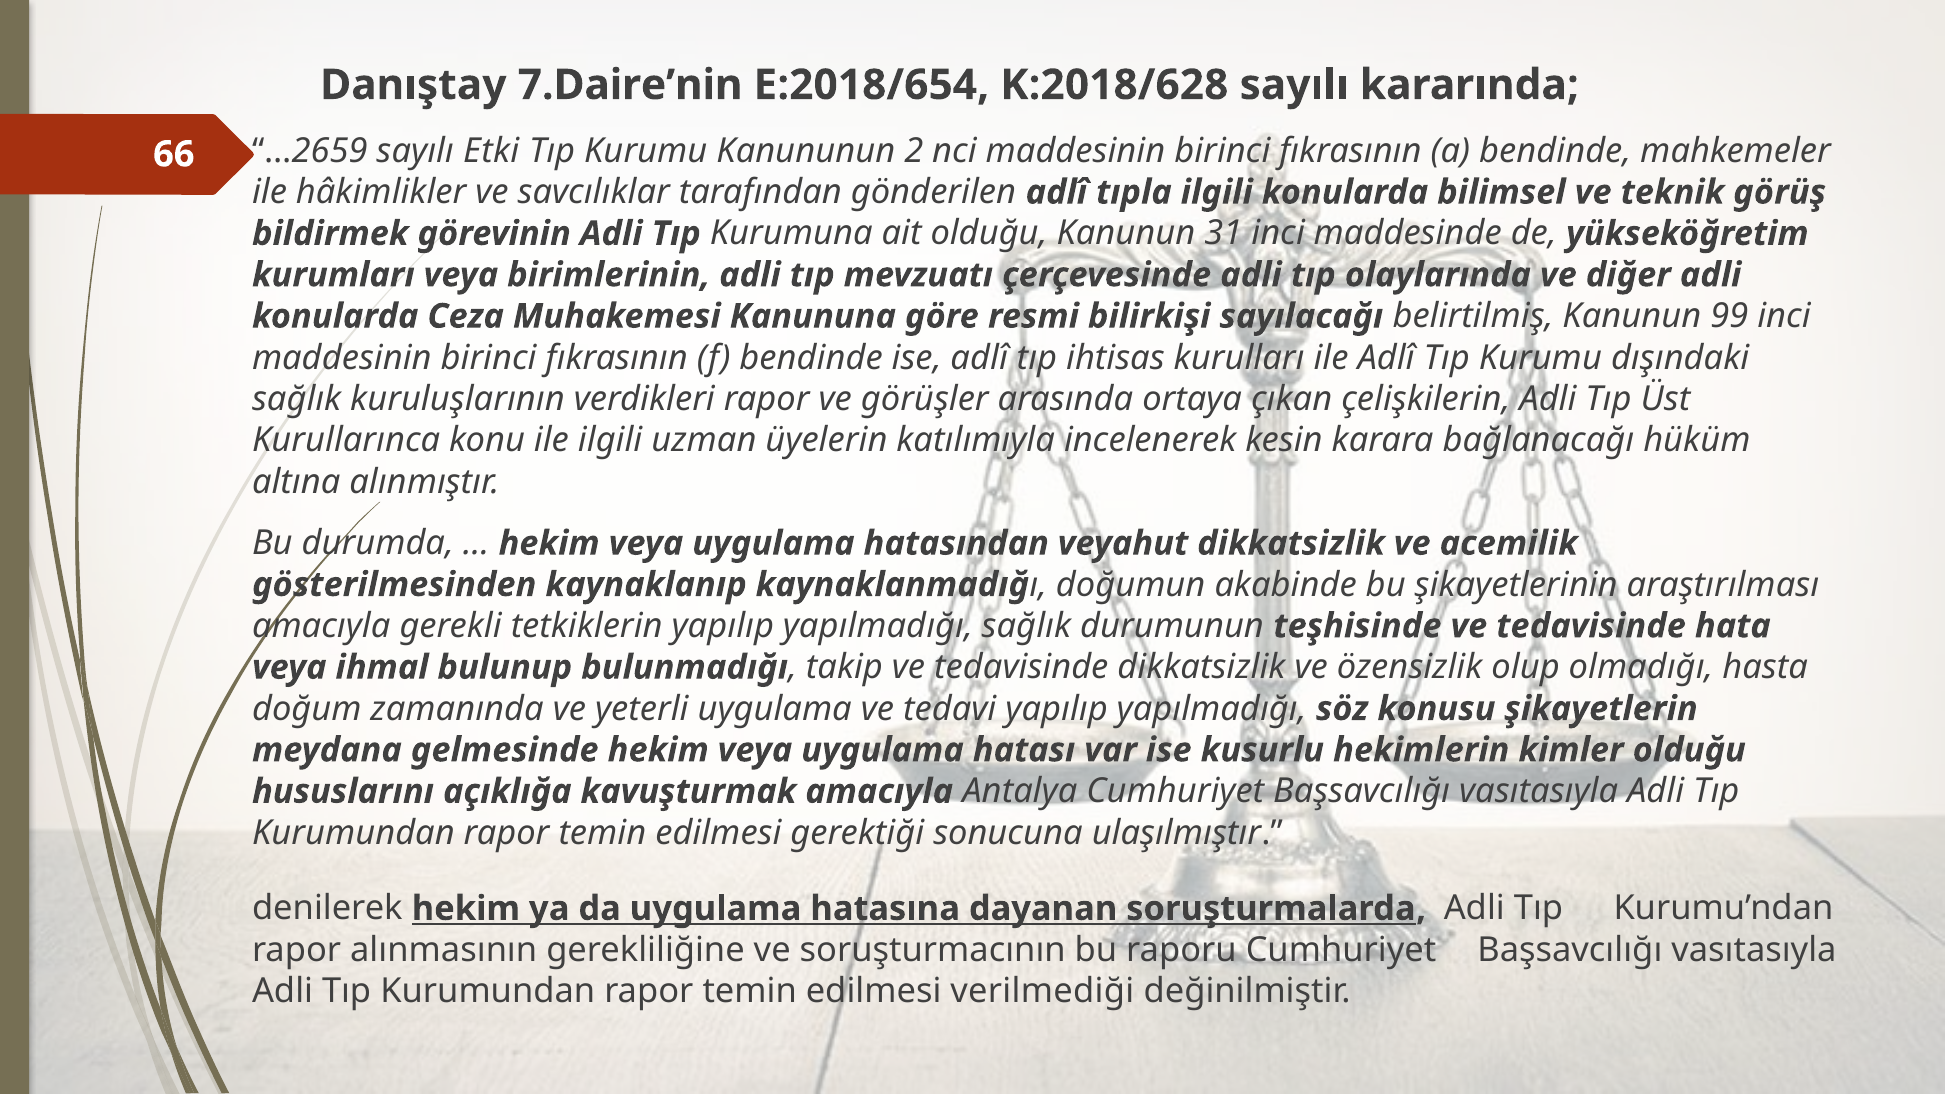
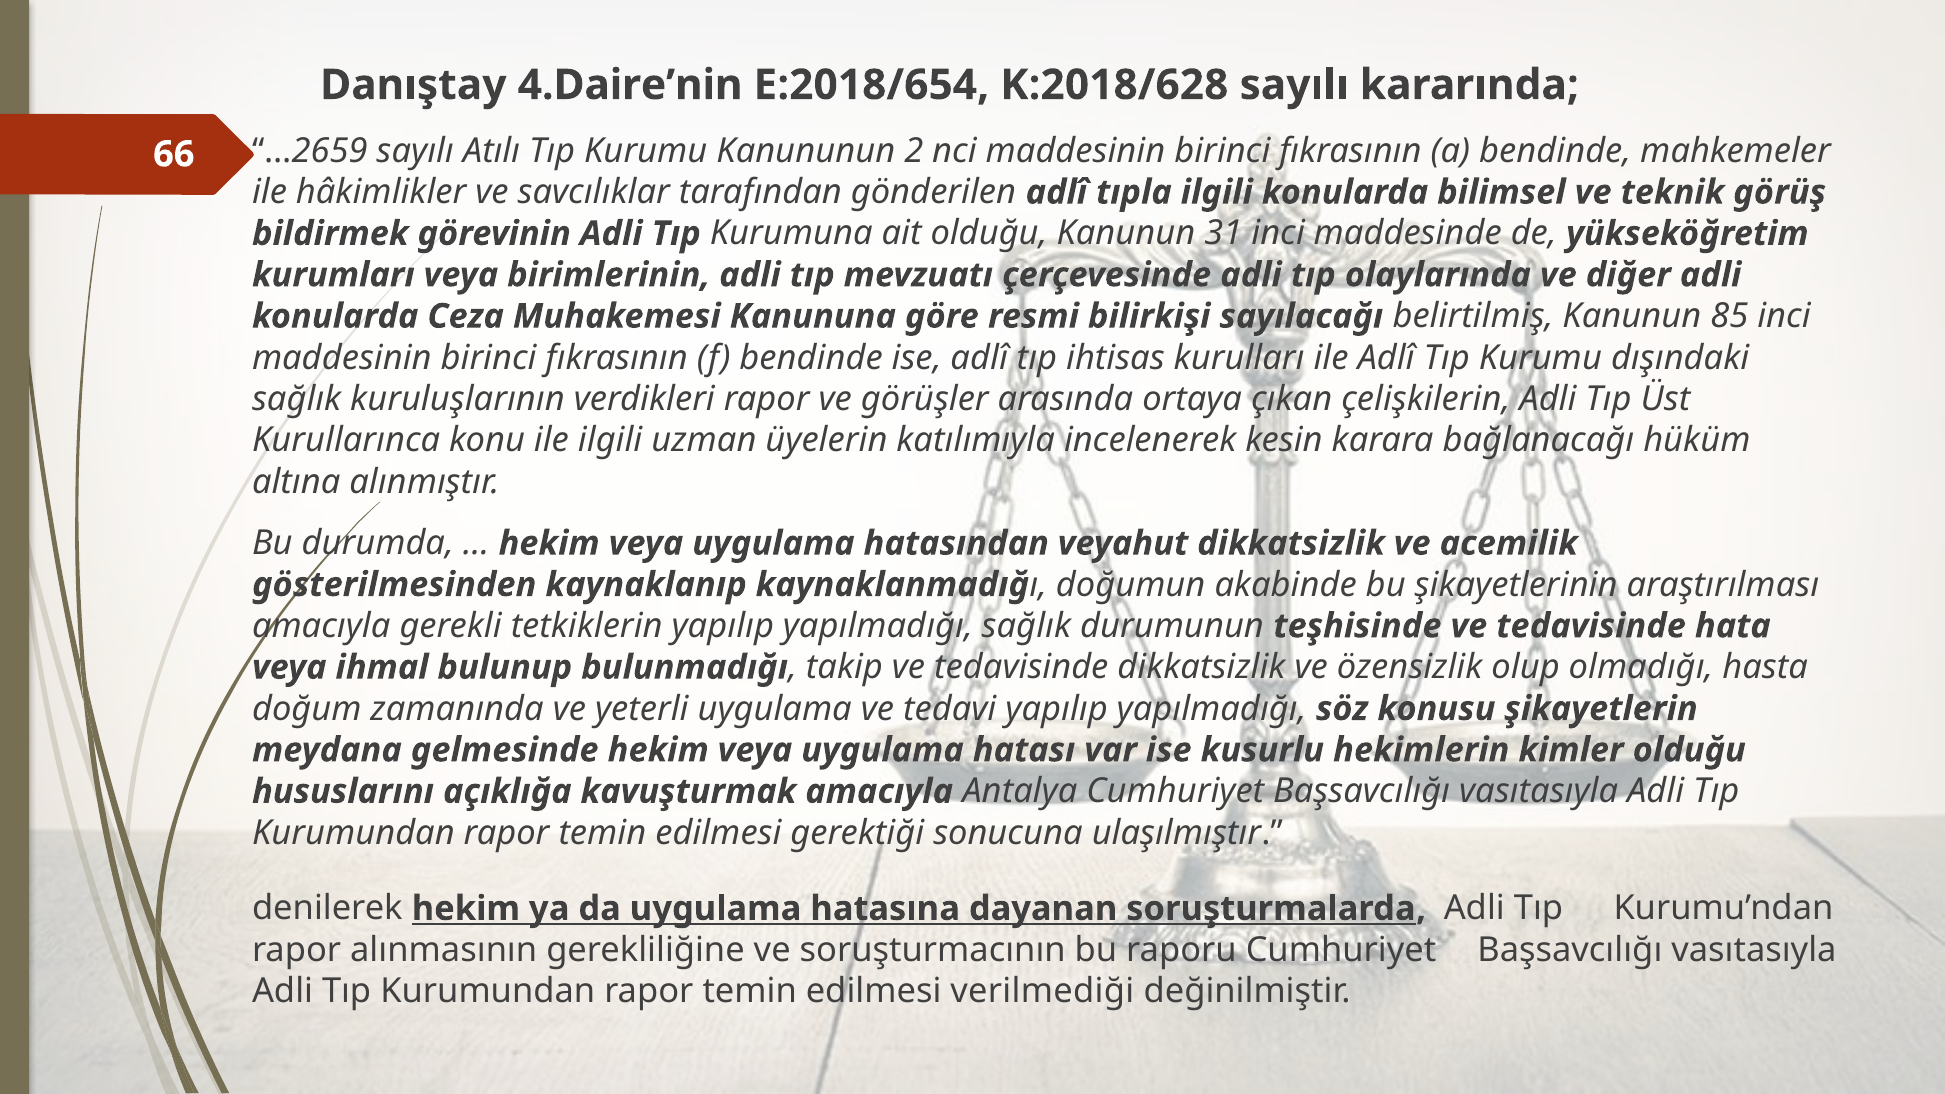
7.Daire’nin: 7.Daire’nin -> 4.Daire’nin
Etki: Etki -> Atılı
99: 99 -> 85
